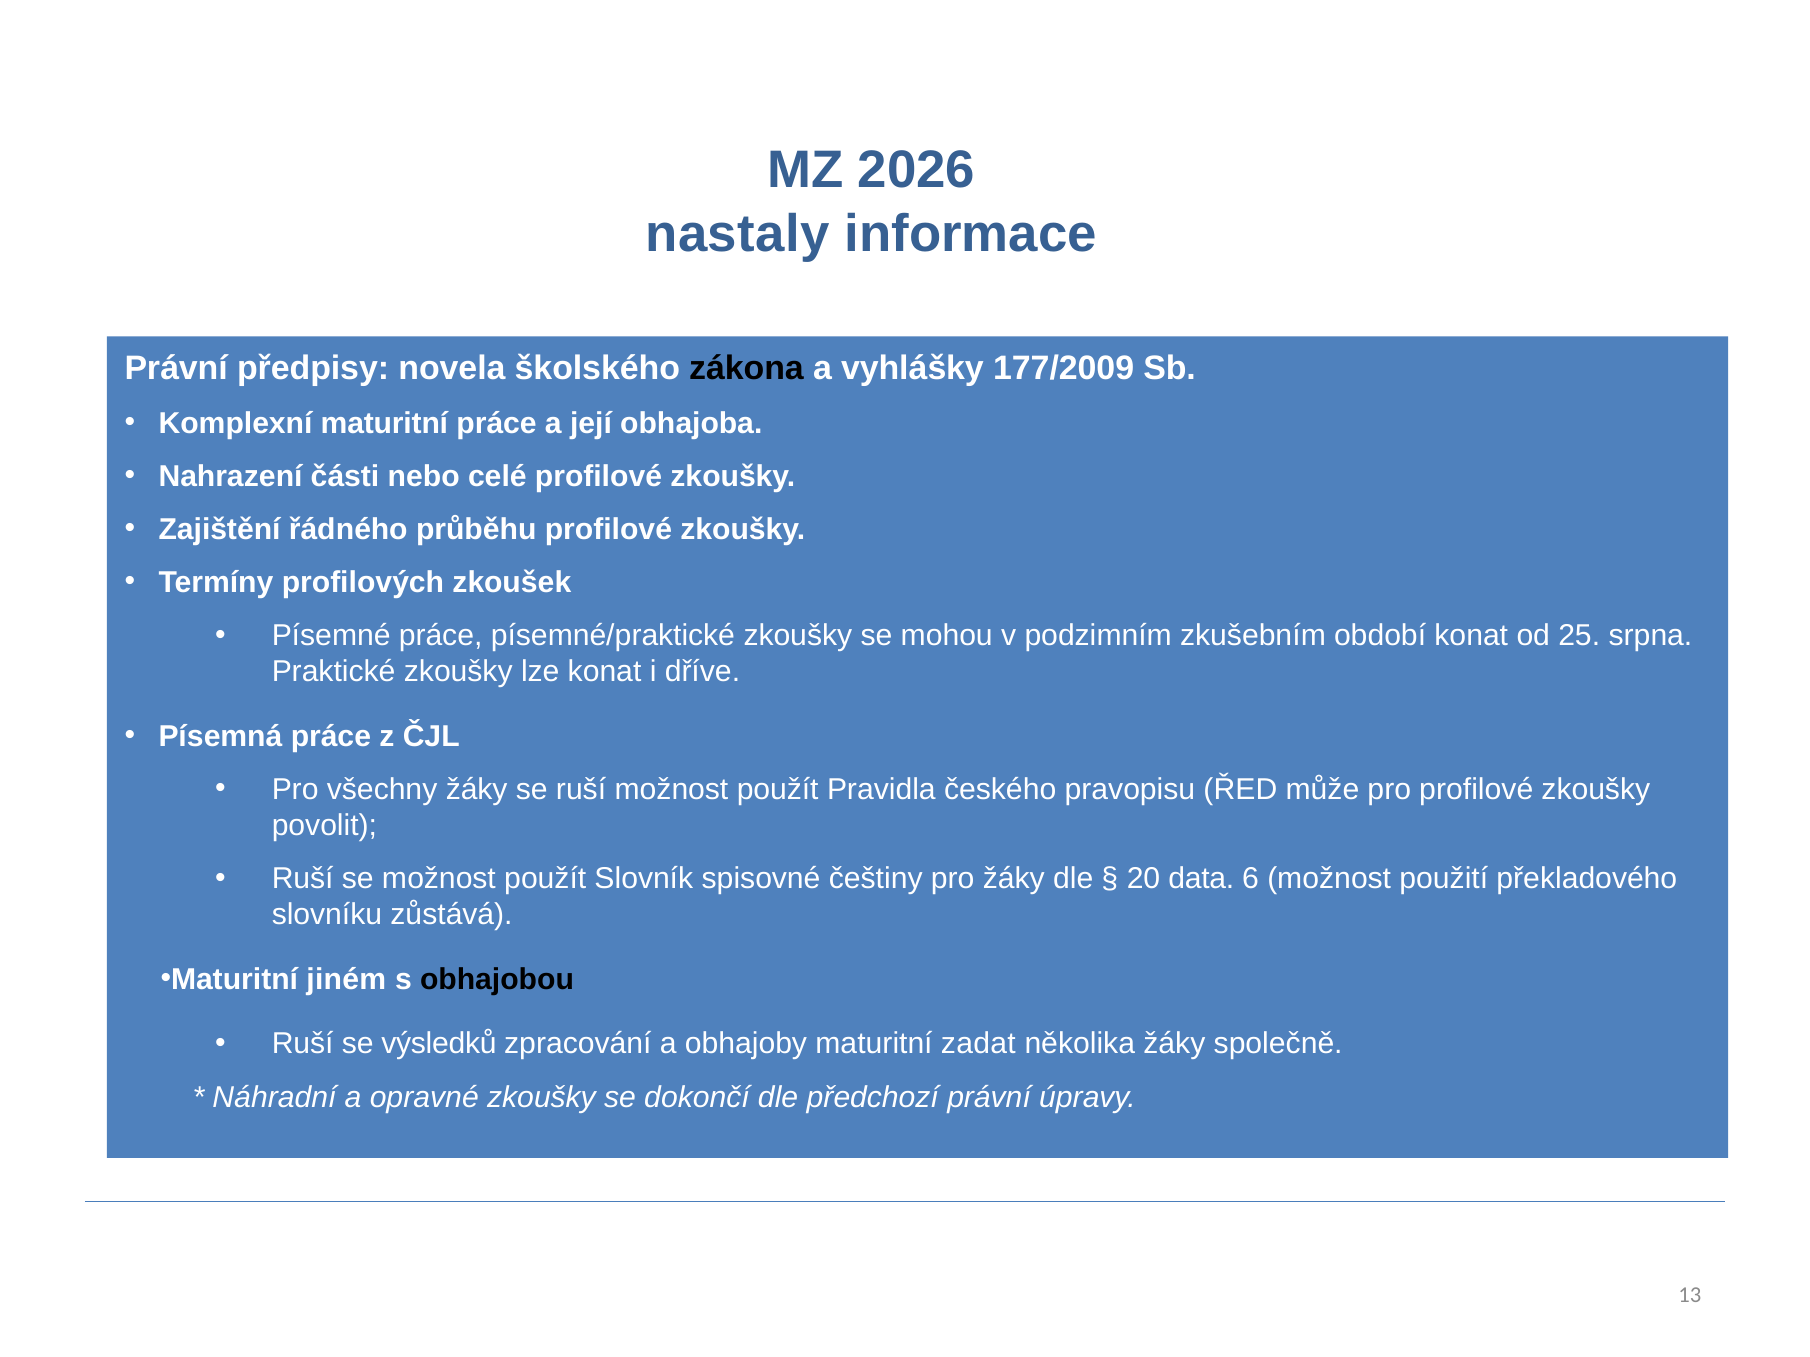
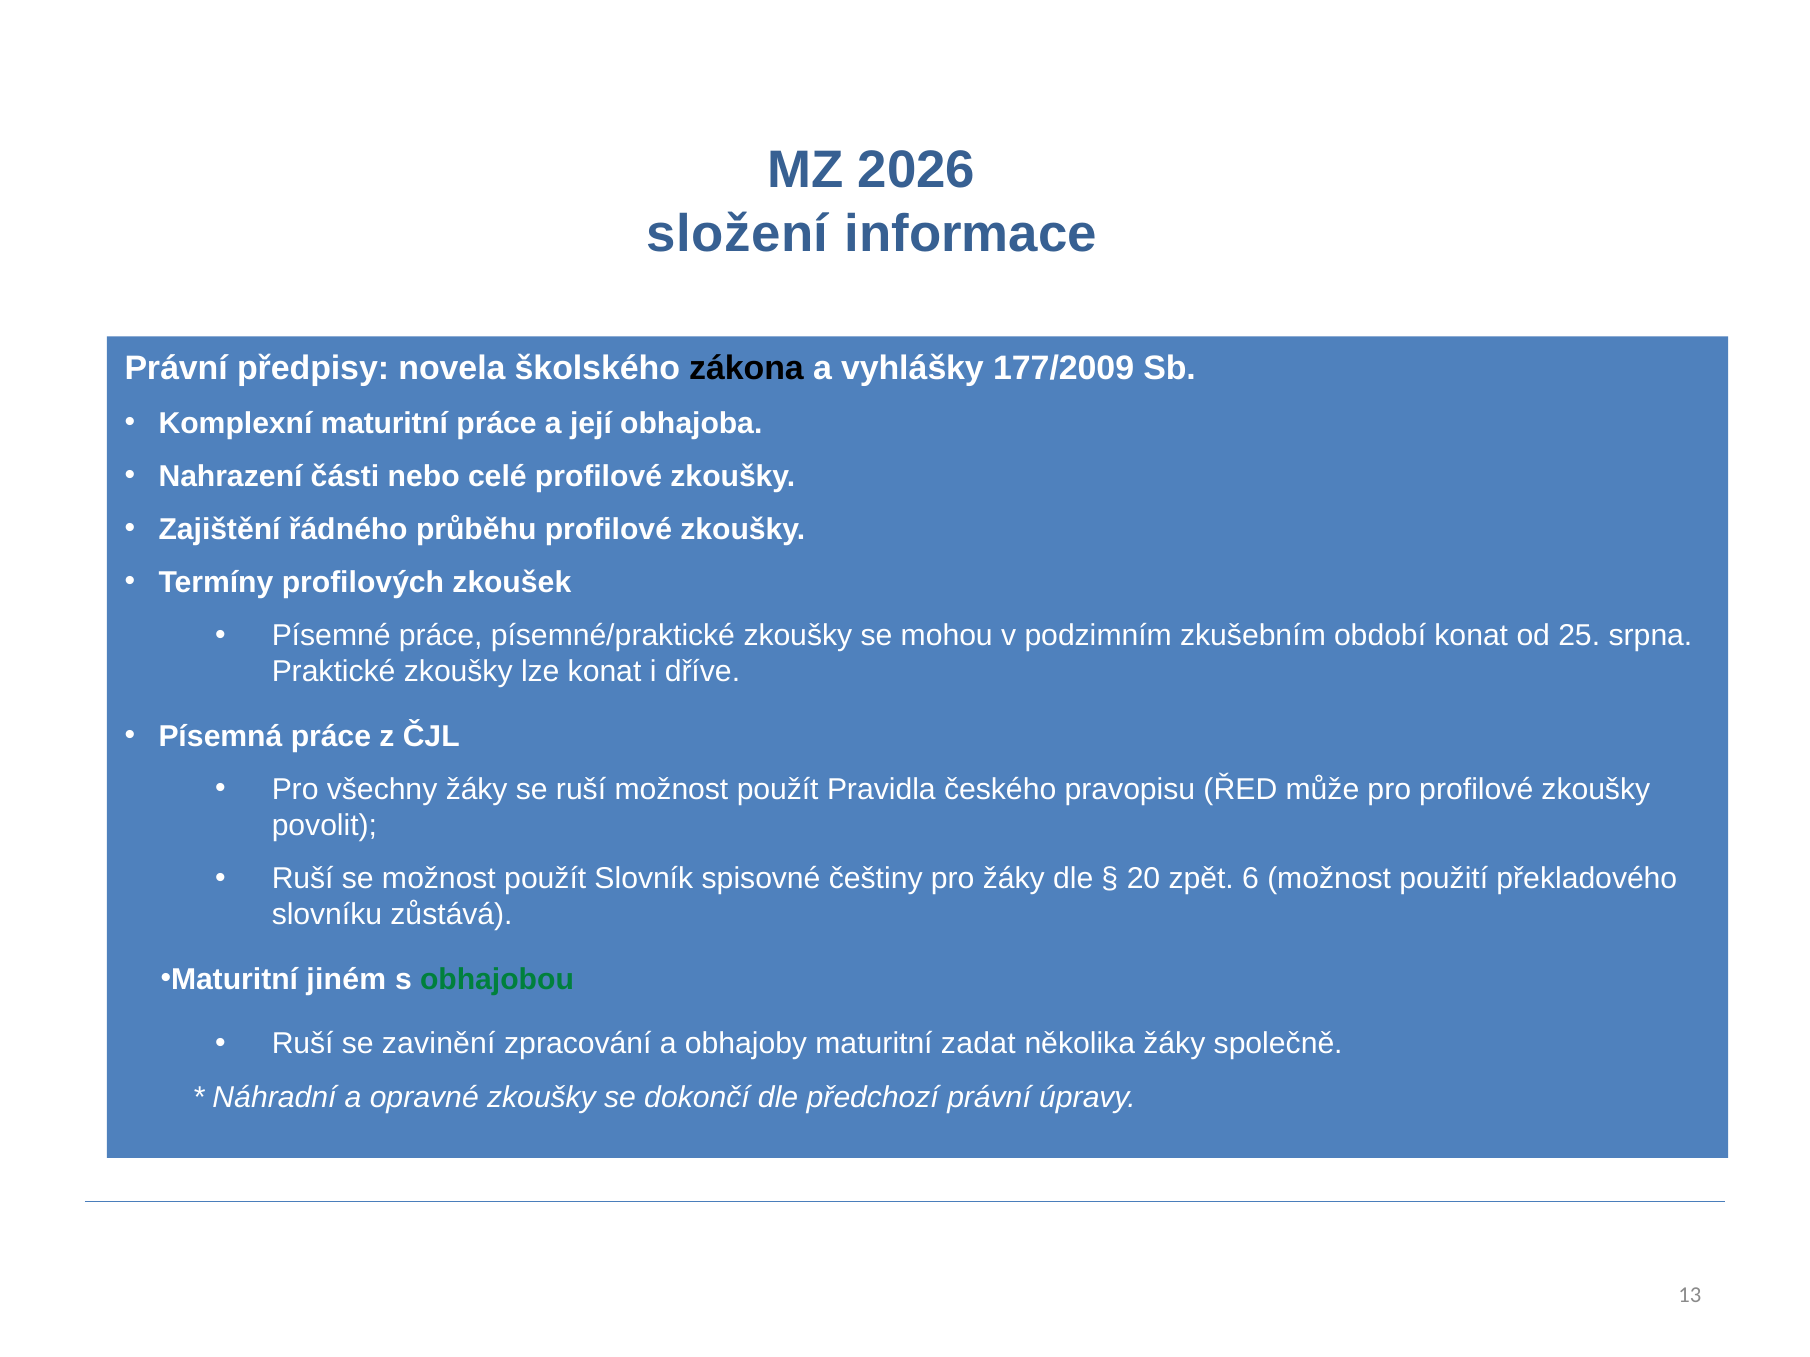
nastaly: nastaly -> složení
data: data -> zpět
obhajobou colour: black -> green
výsledků: výsledků -> zavinění
